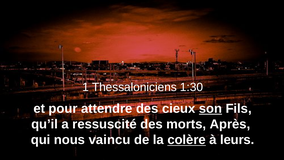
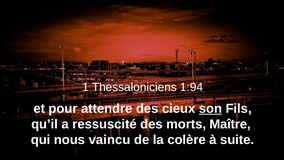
1:30: 1:30 -> 1:94
Après: Après -> Maître
colère underline: present -> none
leurs: leurs -> suite
